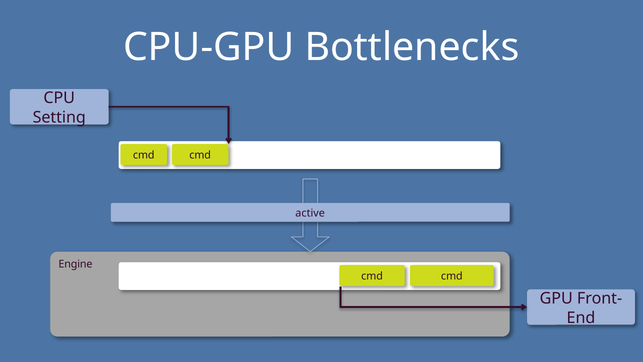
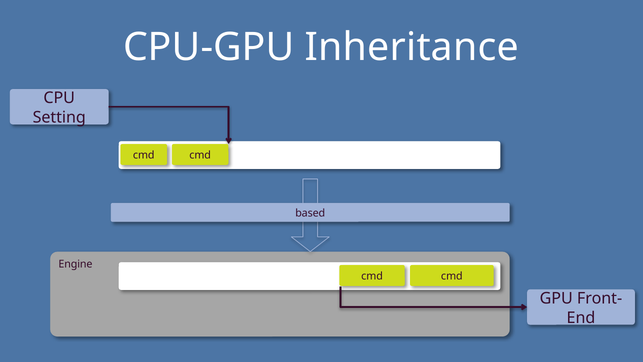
Bottlenecks: Bottlenecks -> Inheritance
active: active -> based
